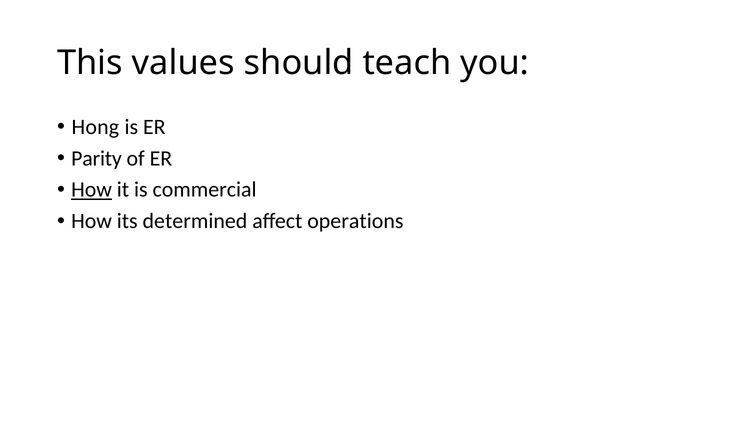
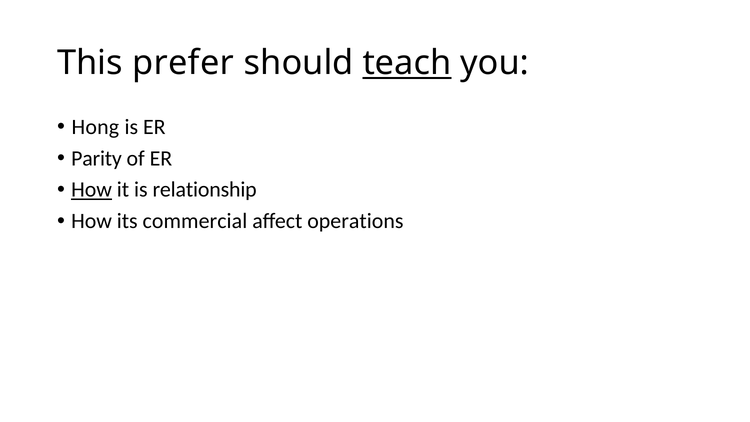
values: values -> prefer
teach underline: none -> present
commercial: commercial -> relationship
determined: determined -> commercial
